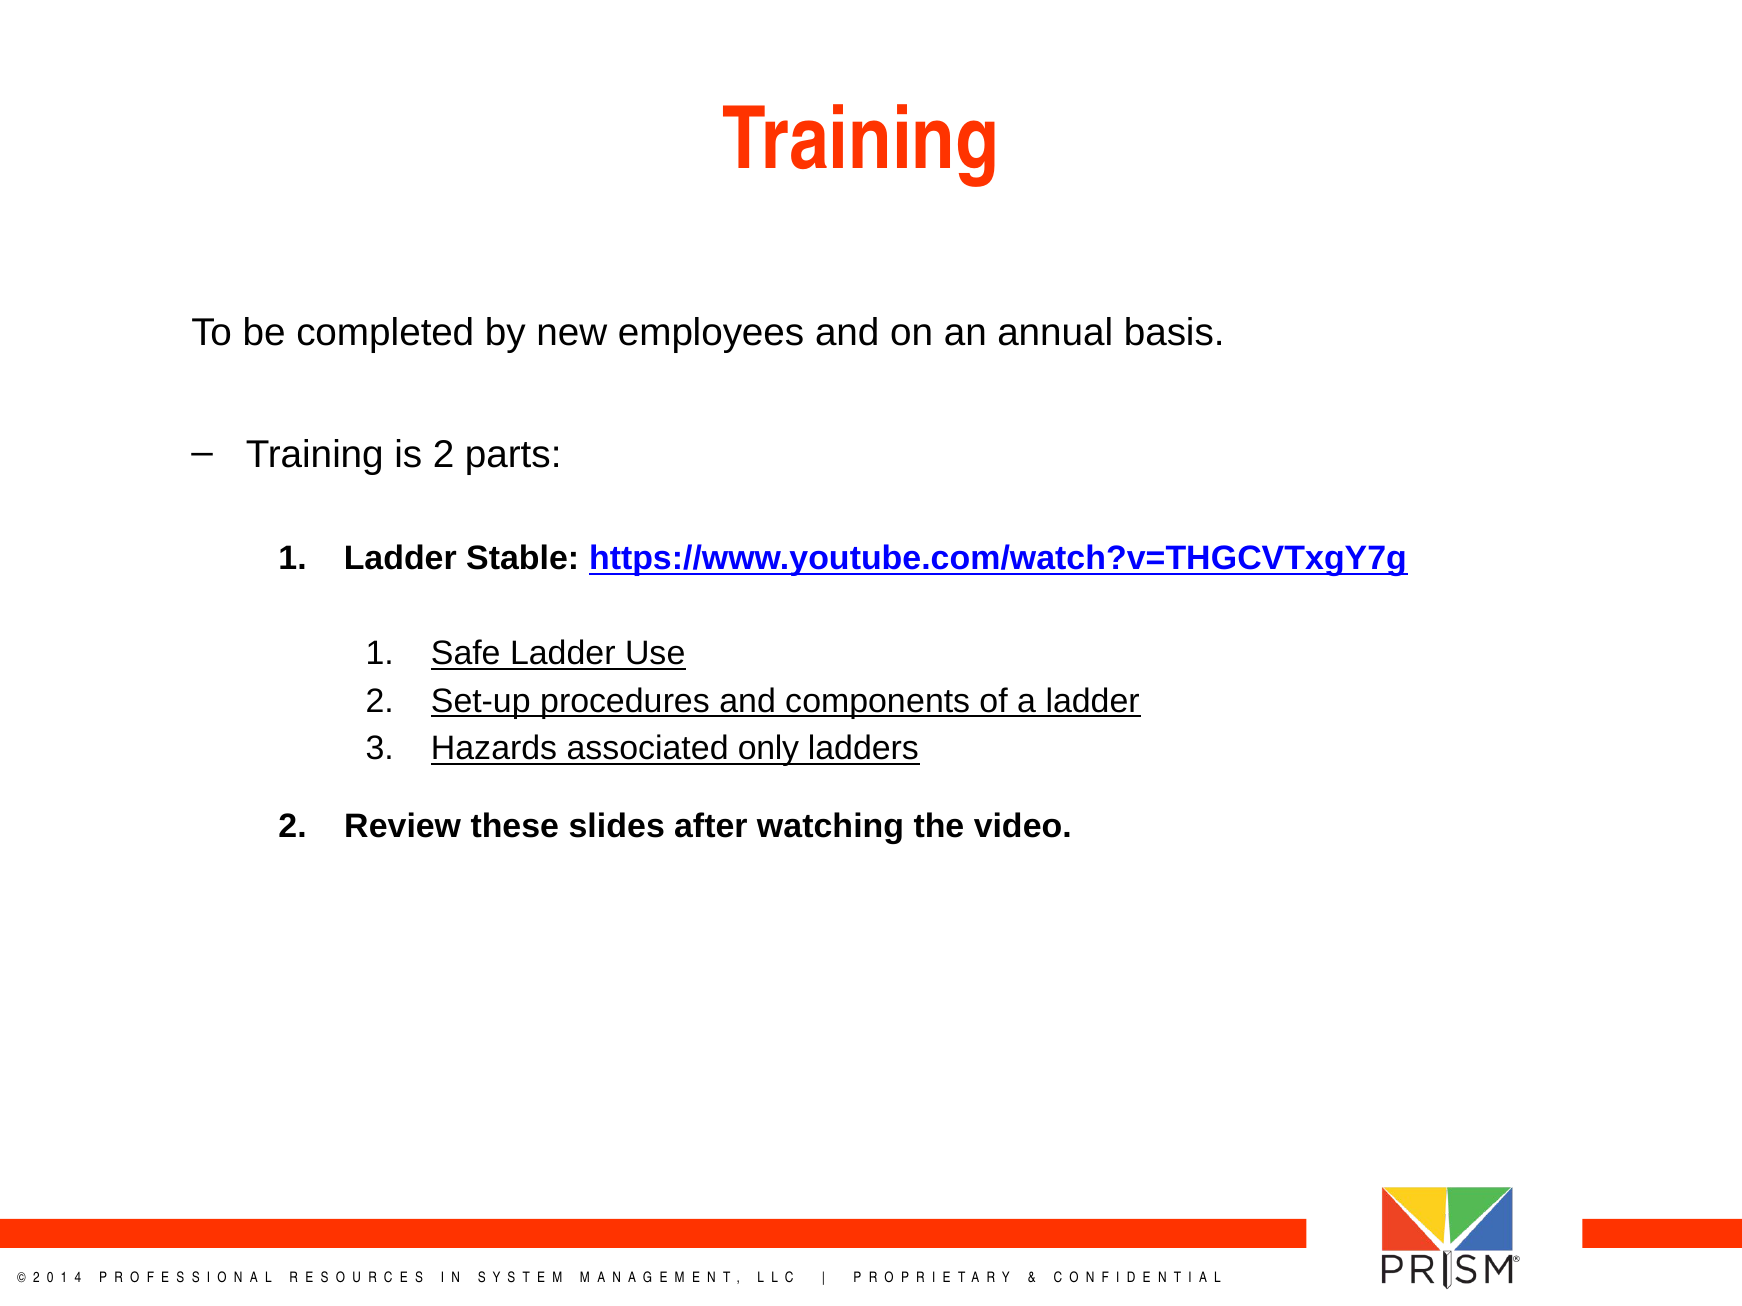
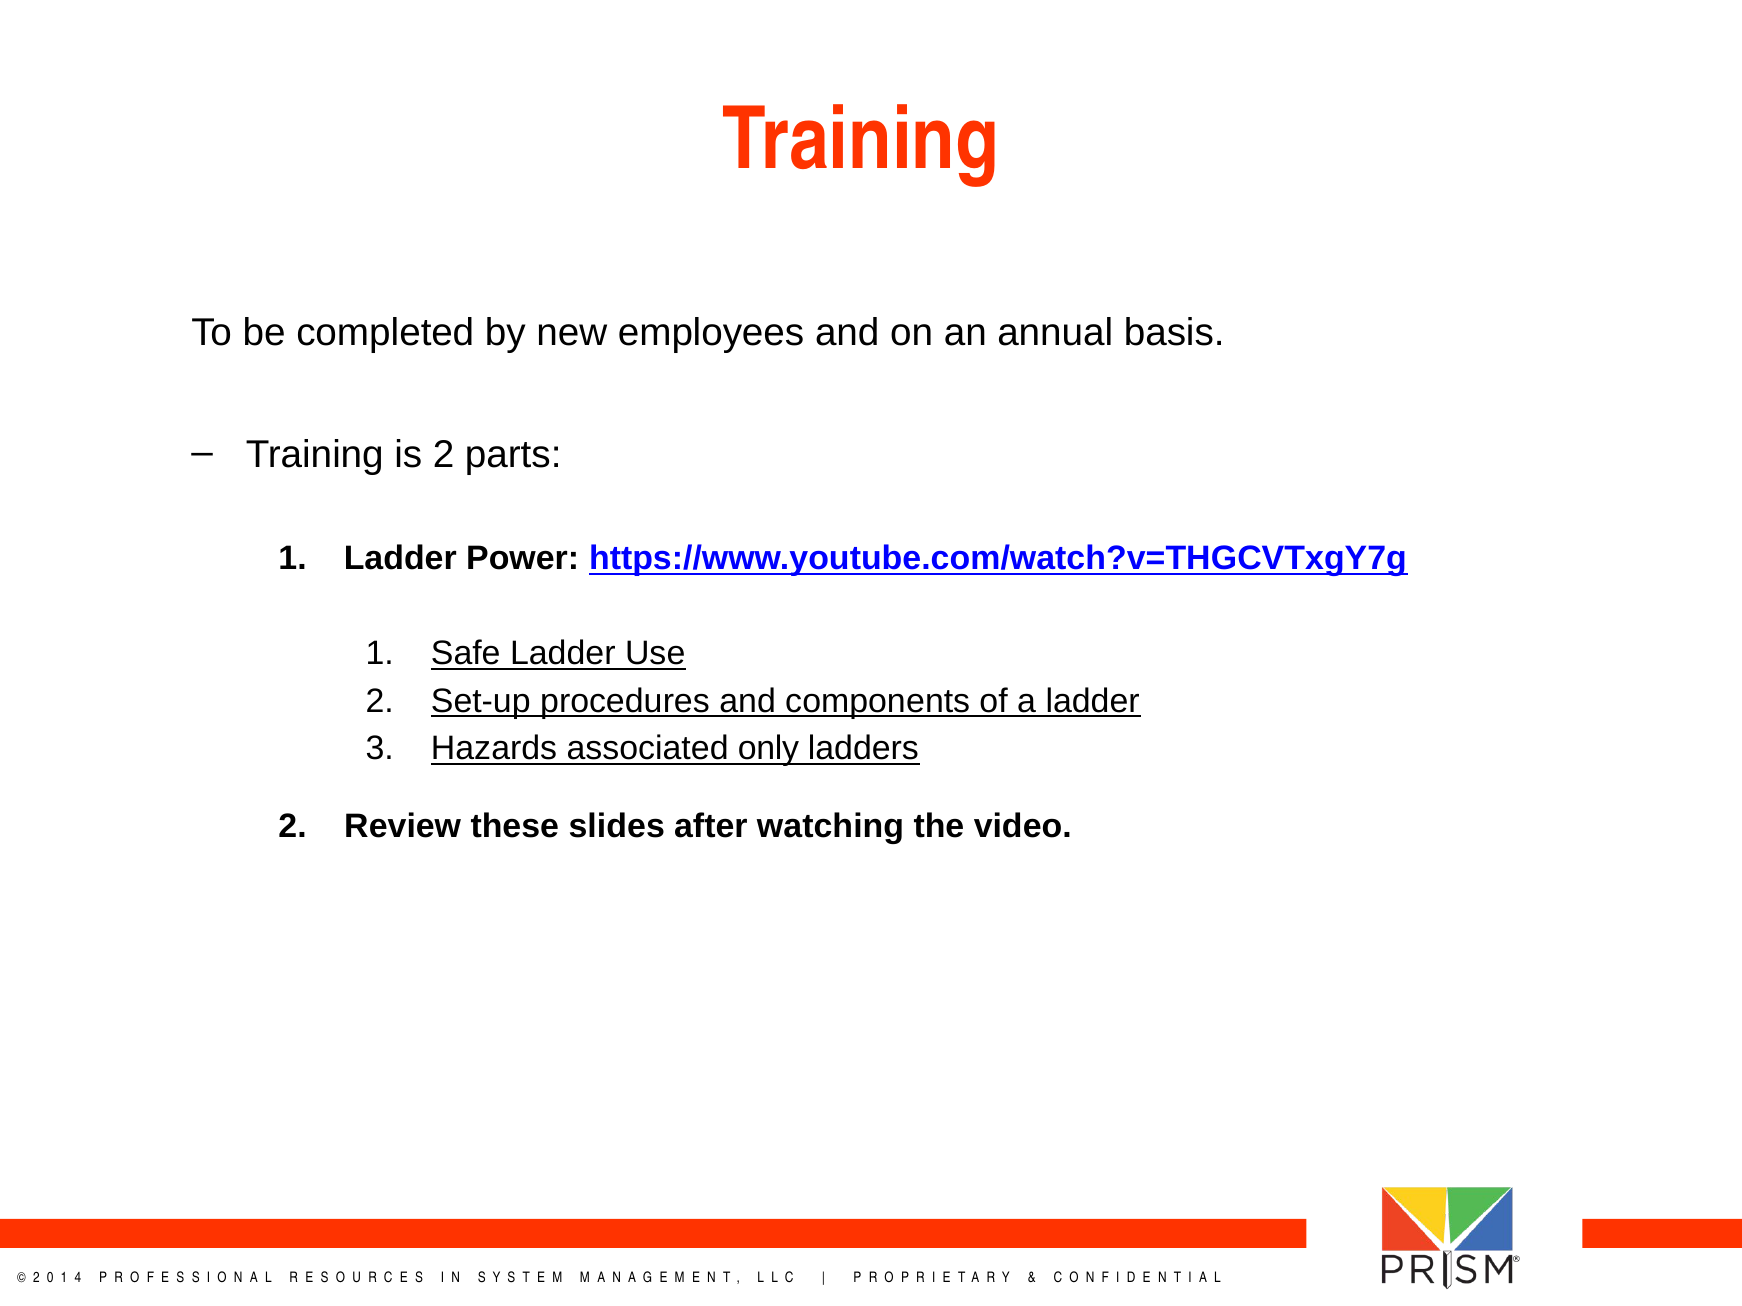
Stable: Stable -> Power
